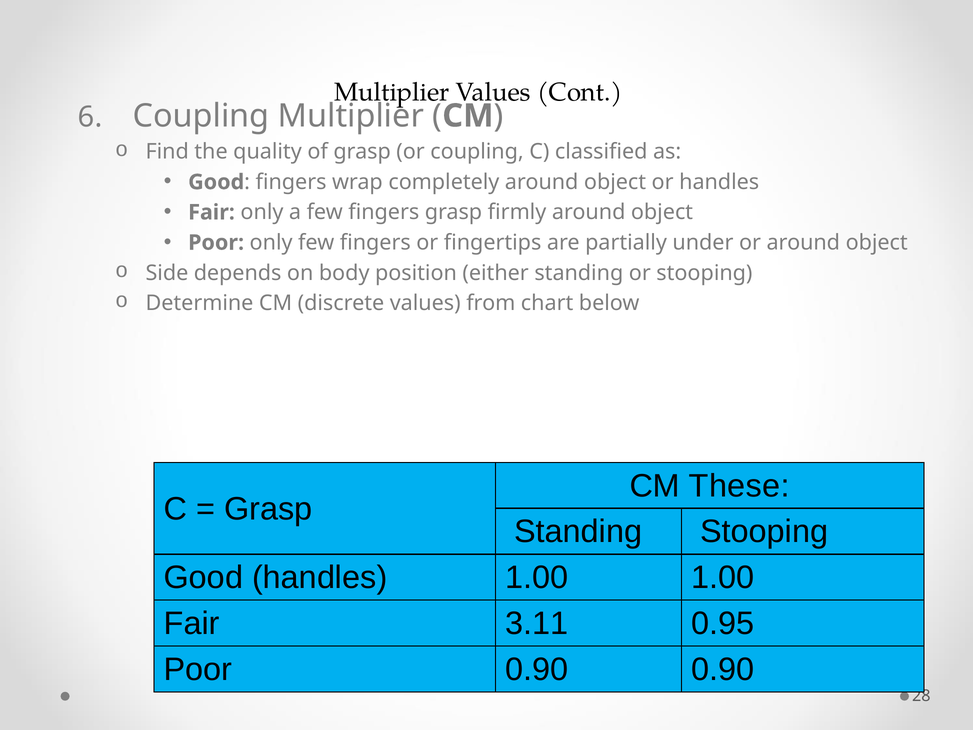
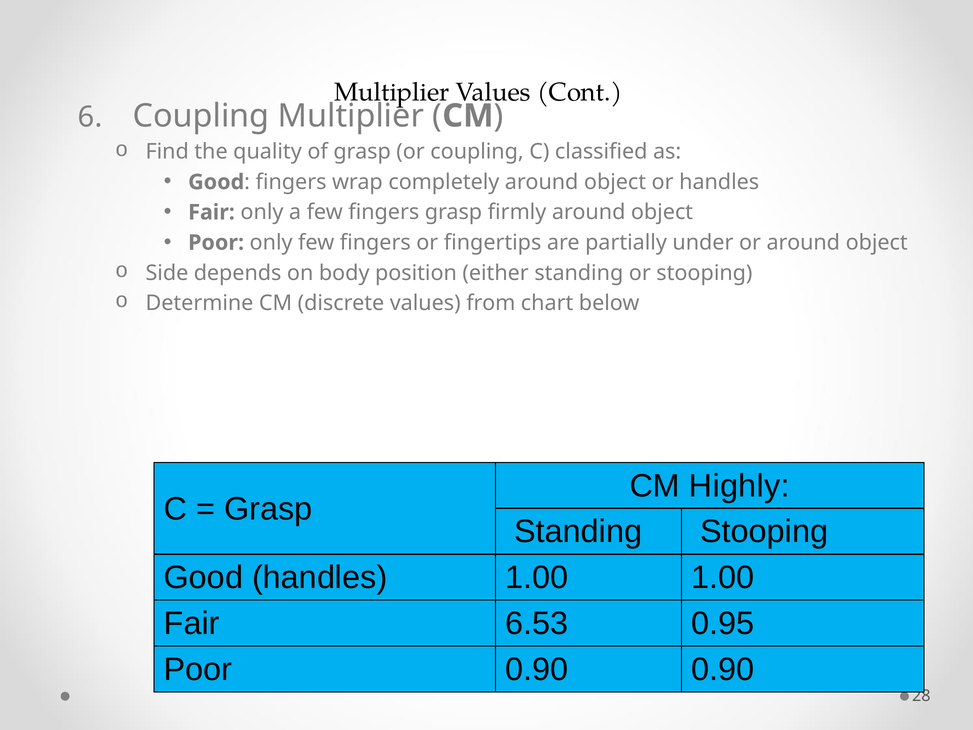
These: These -> Highly
3.11: 3.11 -> 6.53
